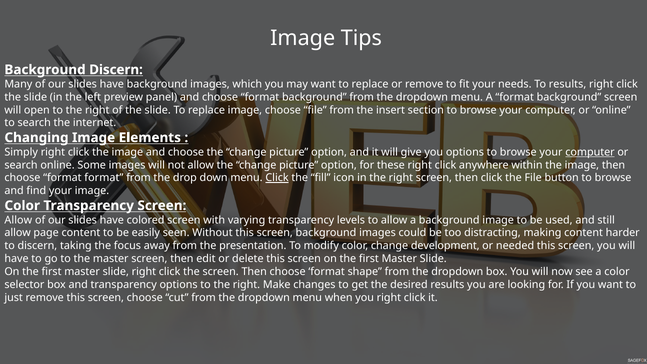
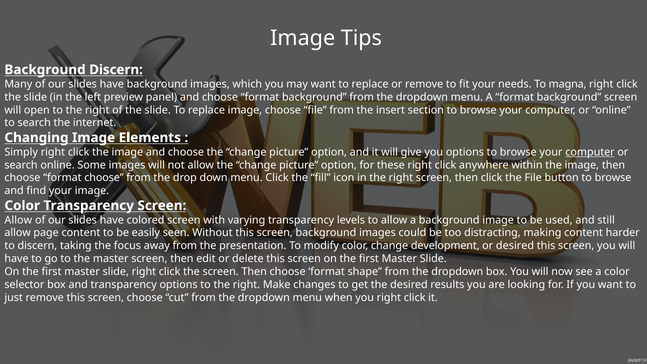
To results: results -> magna
format format: format -> choose
Click at (277, 178) underline: present -> none
or needed: needed -> desired
